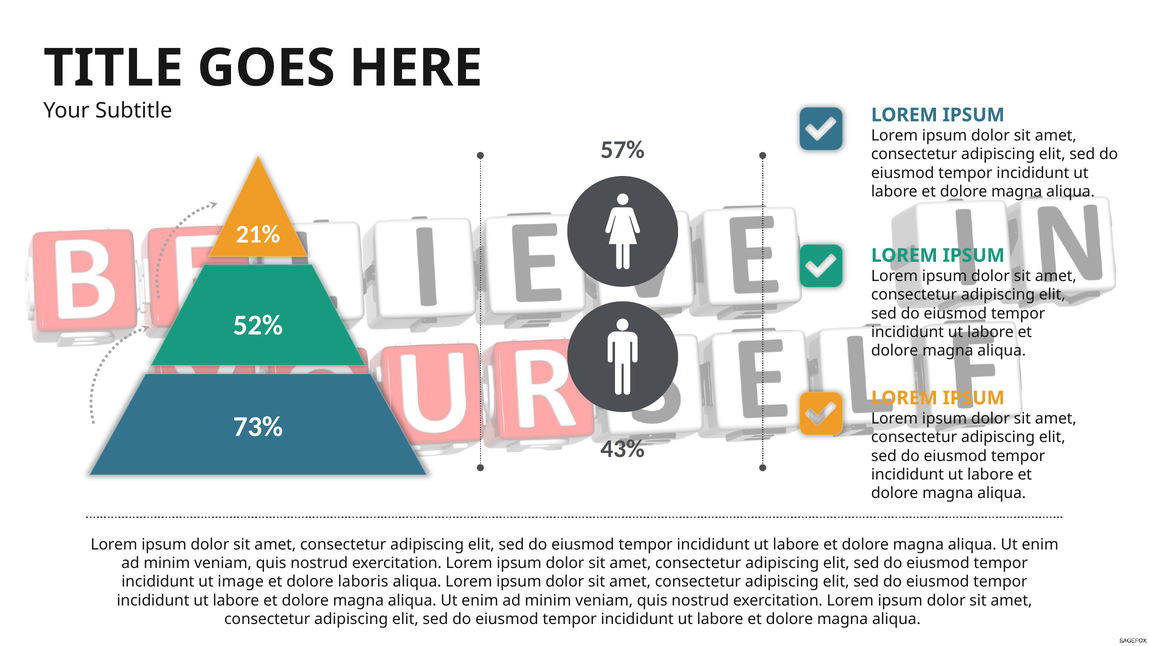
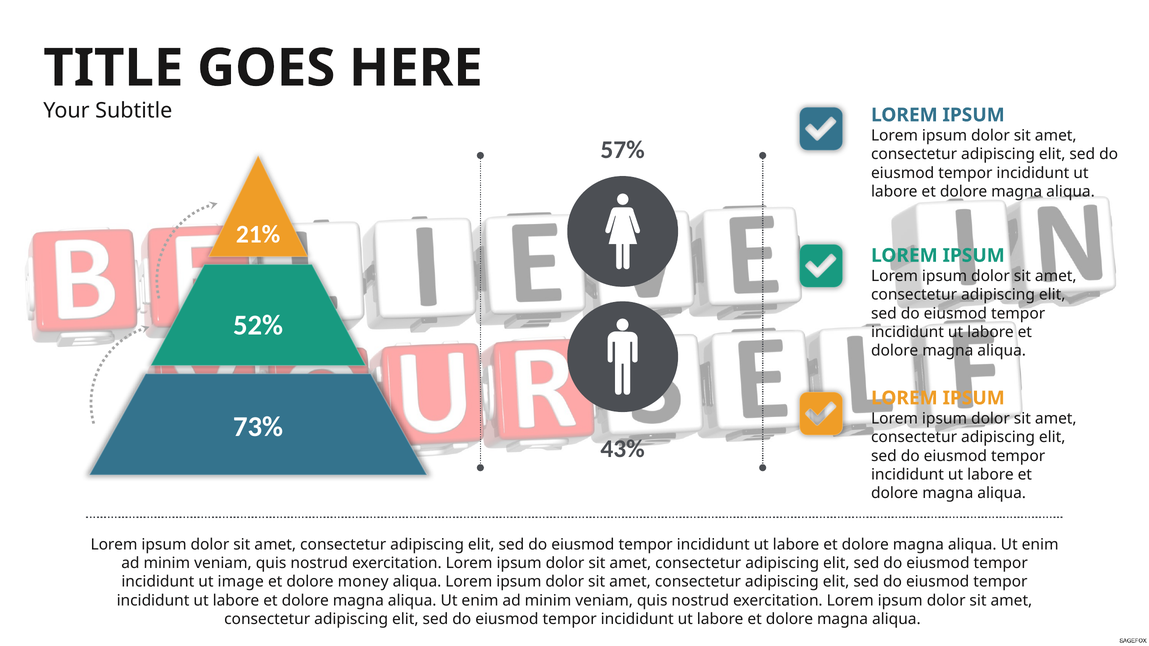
laboris: laboris -> money
